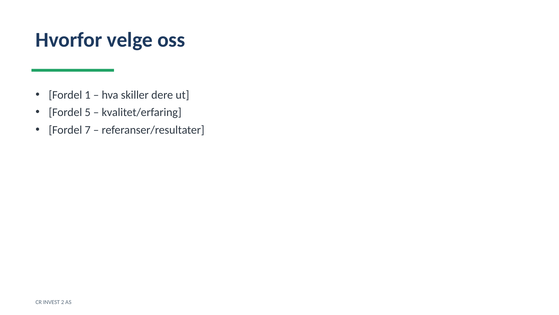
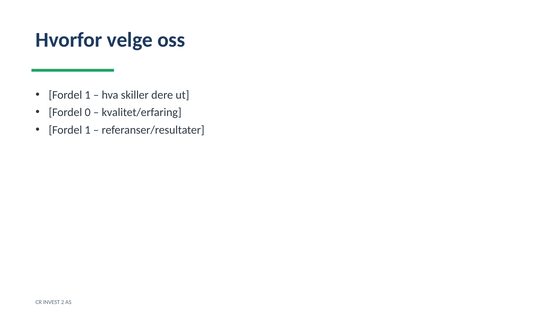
5: 5 -> 0
7 at (88, 130): 7 -> 1
